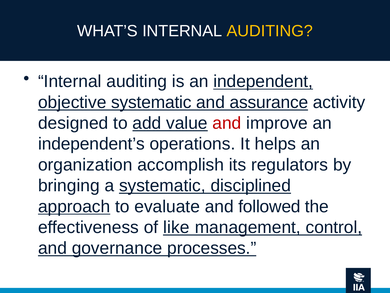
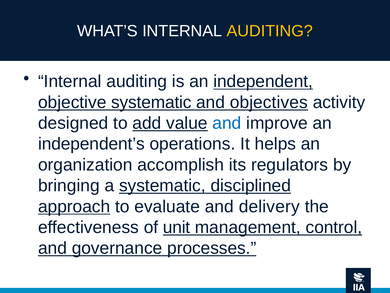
assurance: assurance -> objectives
and at (227, 123) colour: red -> blue
followed: followed -> delivery
like: like -> unit
